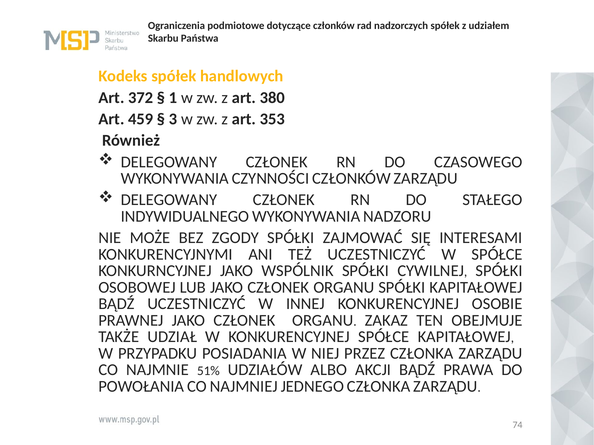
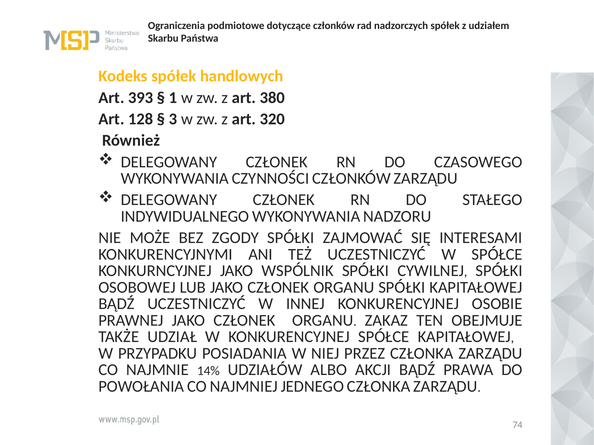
372: 372 -> 393
459: 459 -> 128
353: 353 -> 320
51%: 51% -> 14%
